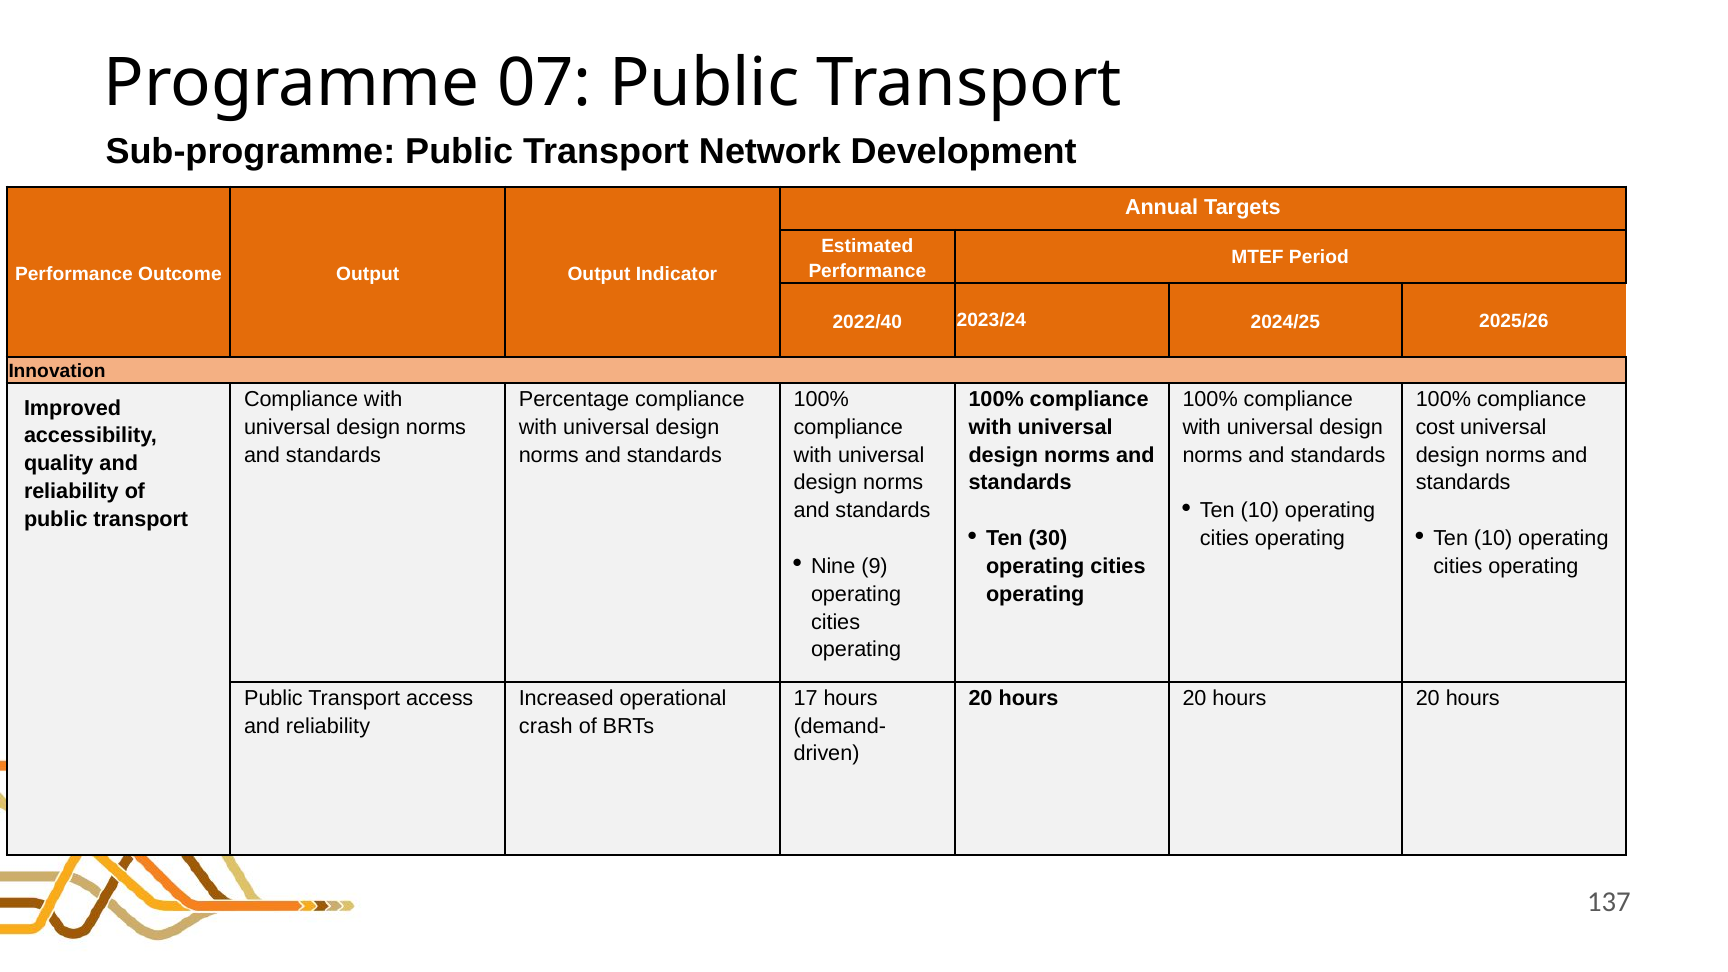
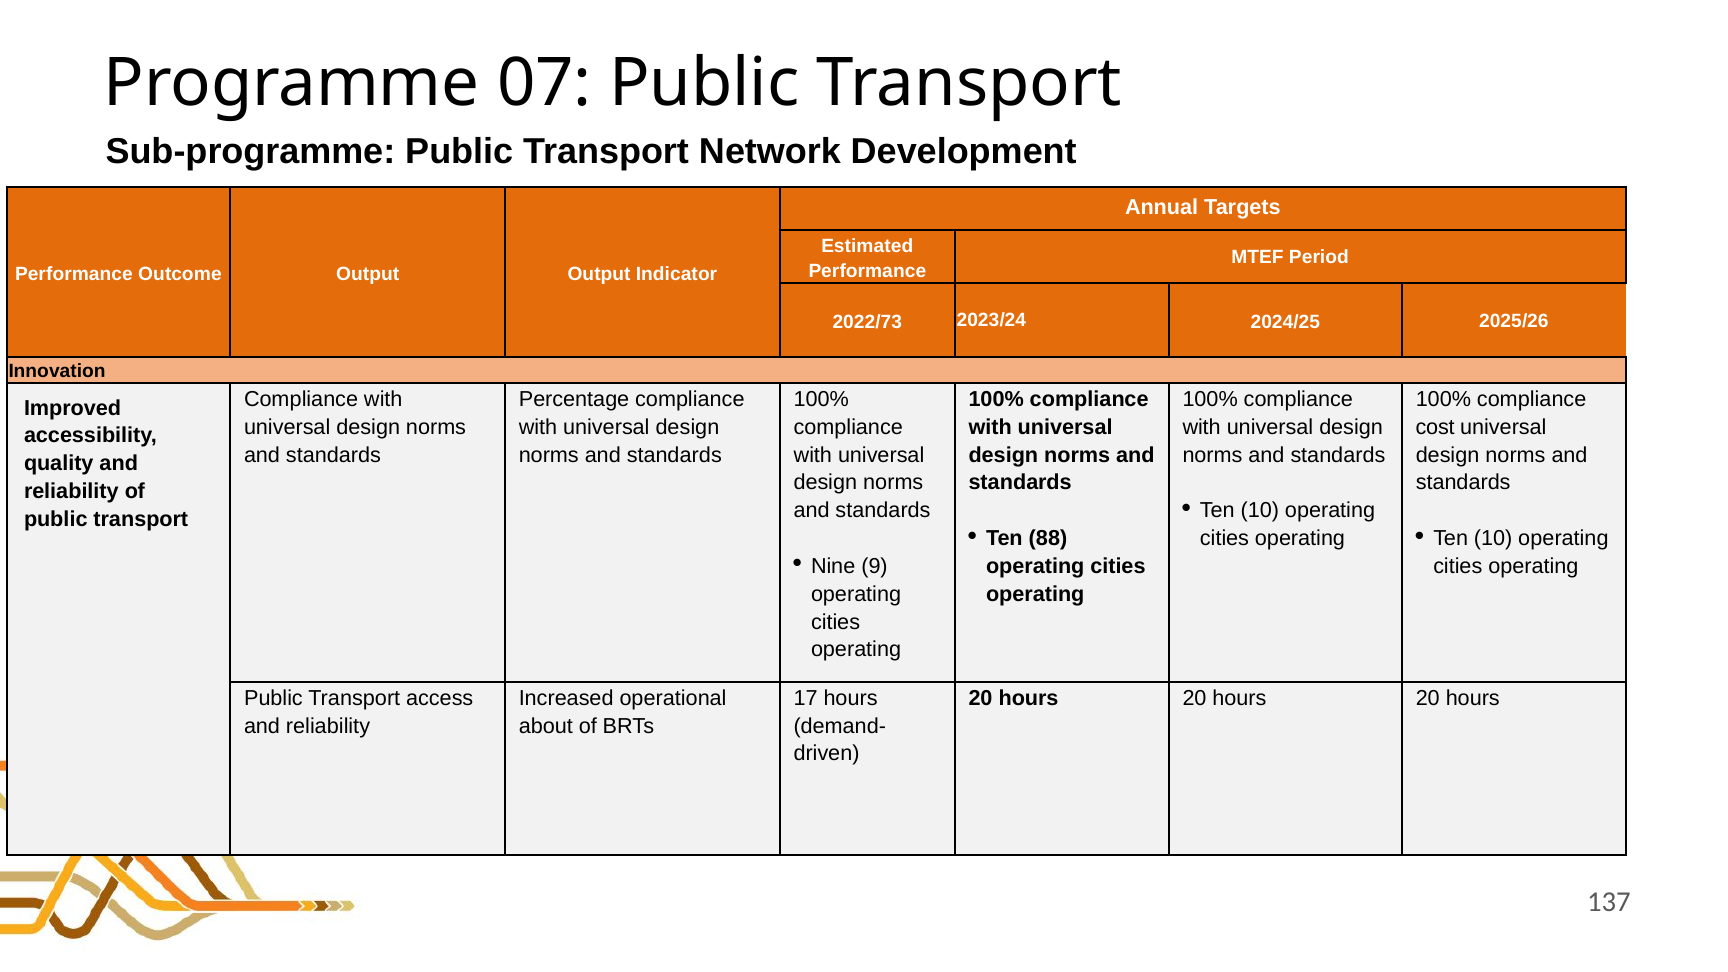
2022/40: 2022/40 -> 2022/73
30: 30 -> 88
crash: crash -> about
